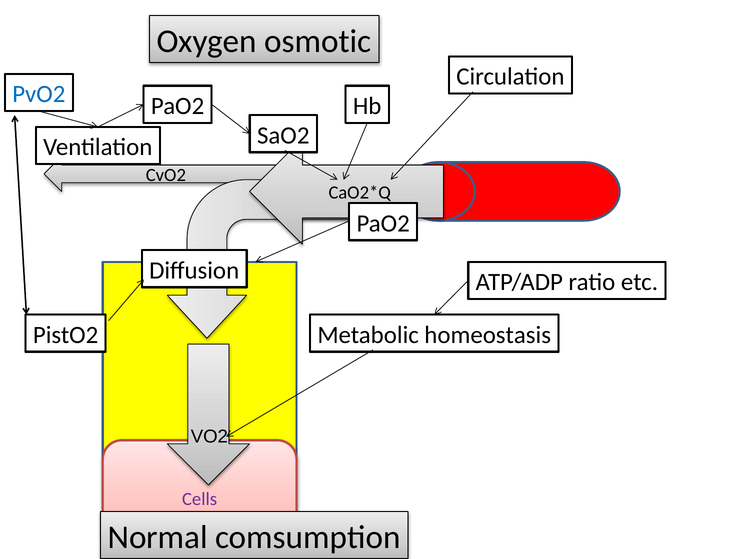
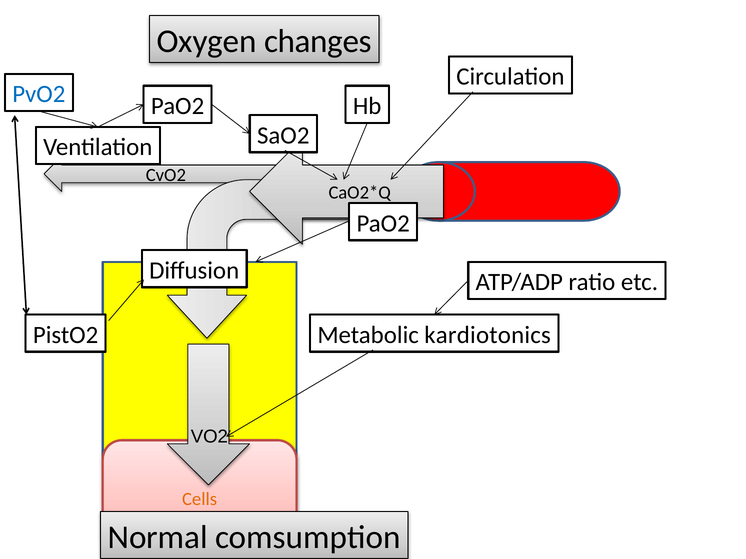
osmotic: osmotic -> changes
homeostasis: homeostasis -> kardiotonics
Cells colour: purple -> orange
